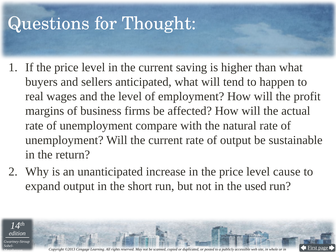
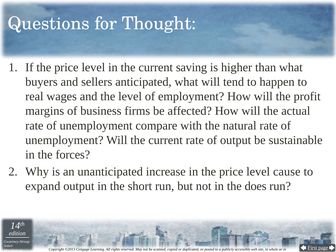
return: return -> forces
used: used -> does
